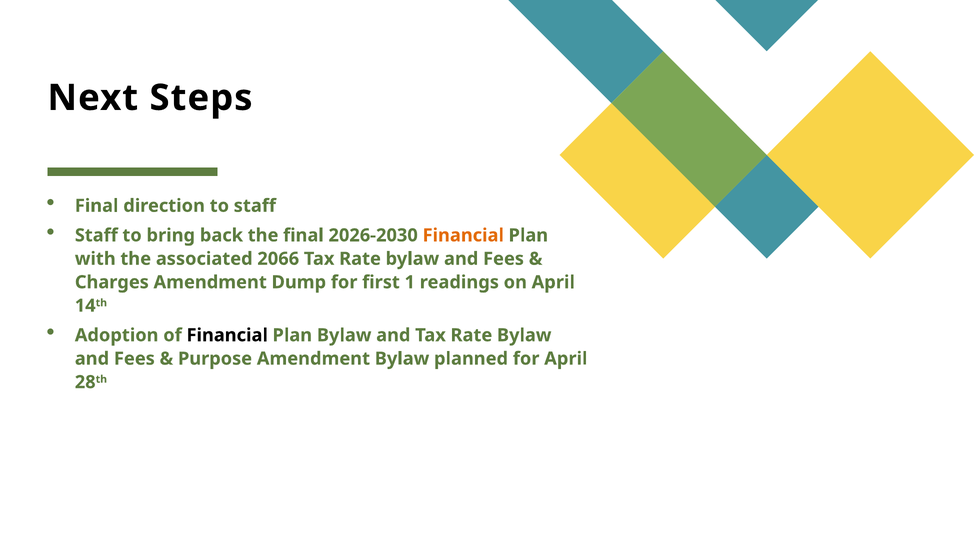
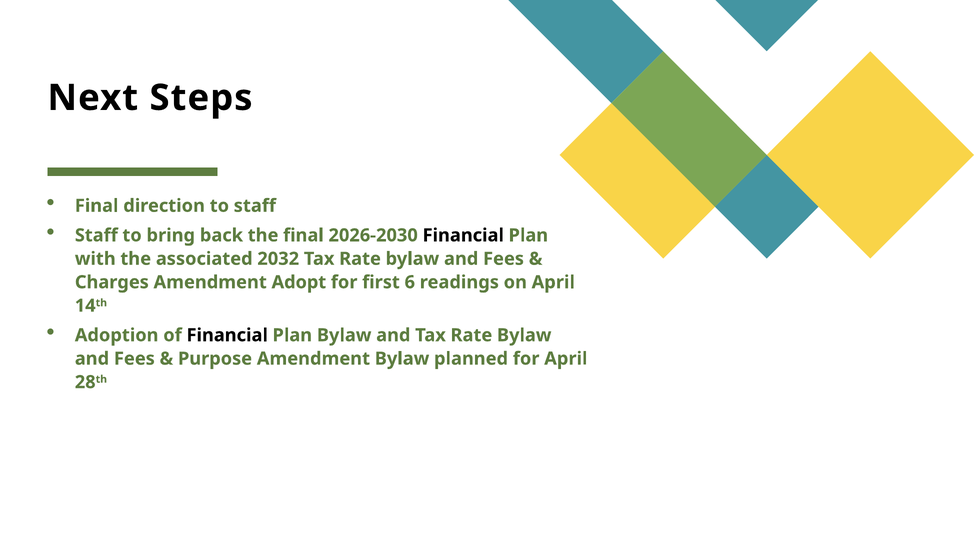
Financial at (463, 235) colour: orange -> black
2066: 2066 -> 2032
Dump: Dump -> Adopt
1: 1 -> 6
